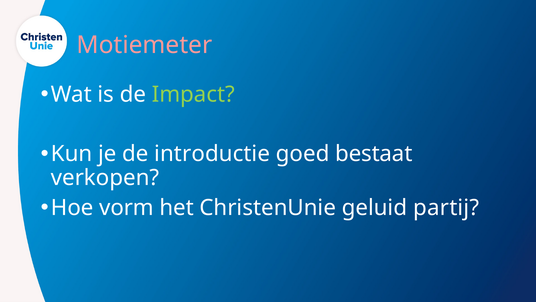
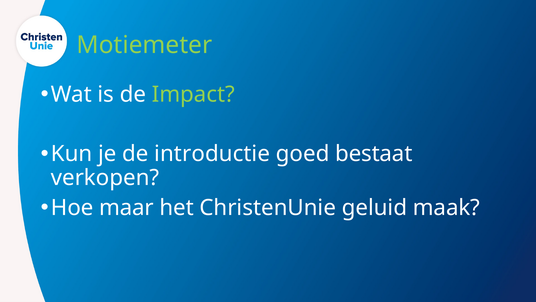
Motiemeter colour: pink -> light green
vorm: vorm -> maar
partij: partij -> maak
